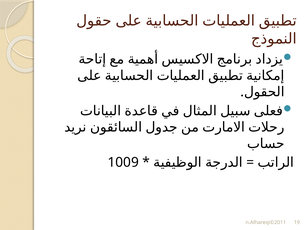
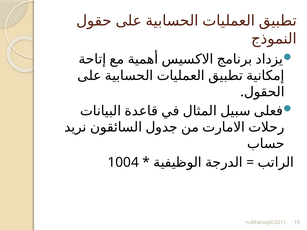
1009: 1009 -> 1004
